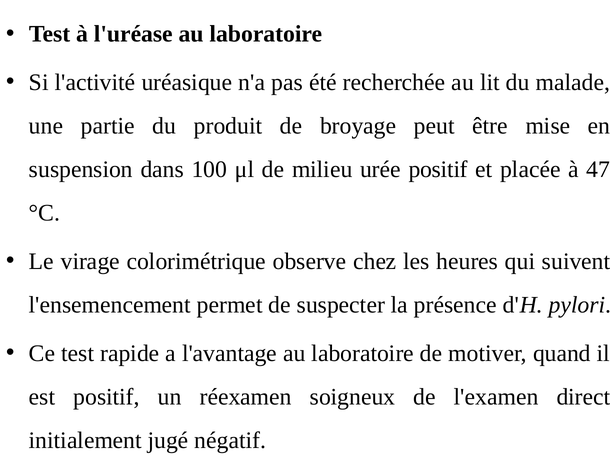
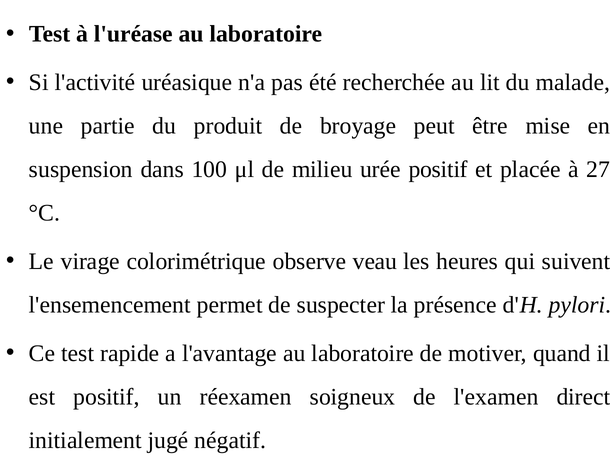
47: 47 -> 27
chez: chez -> veau
